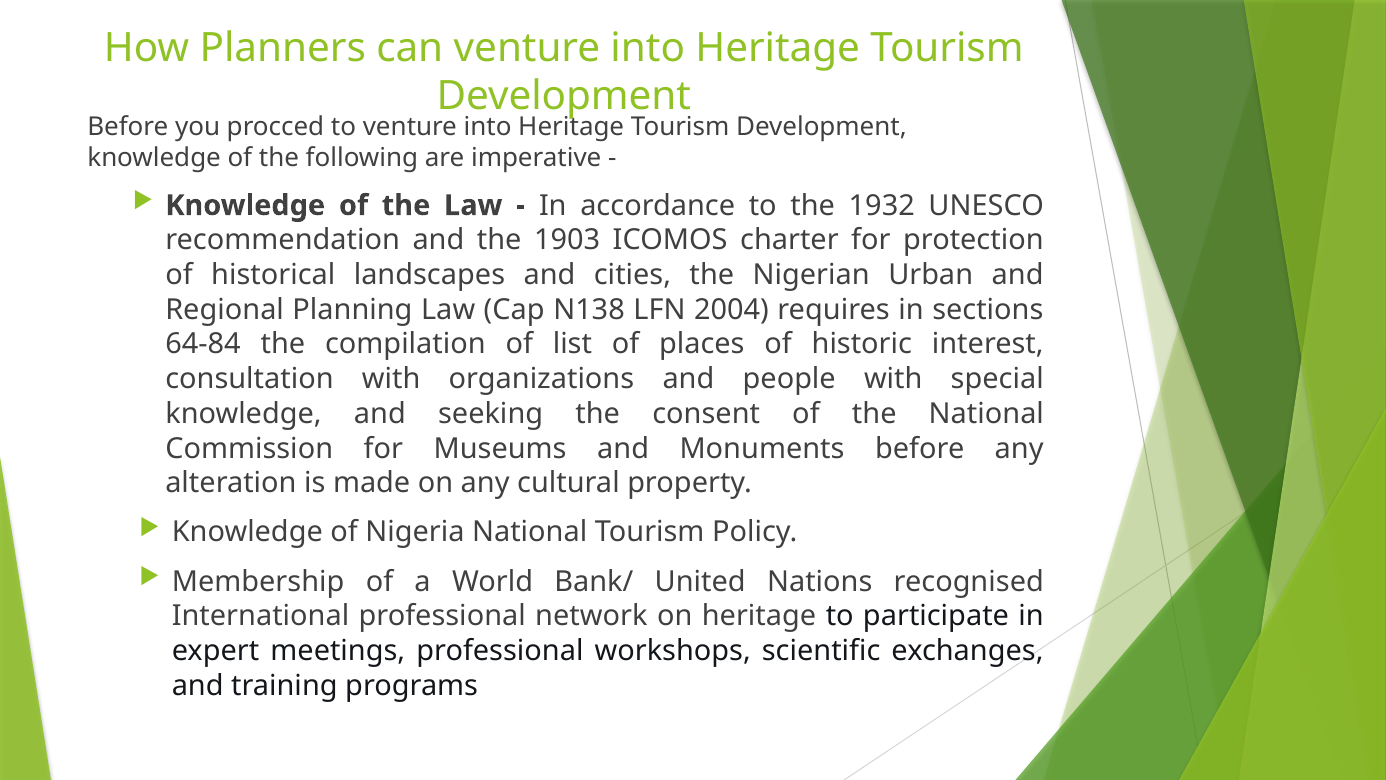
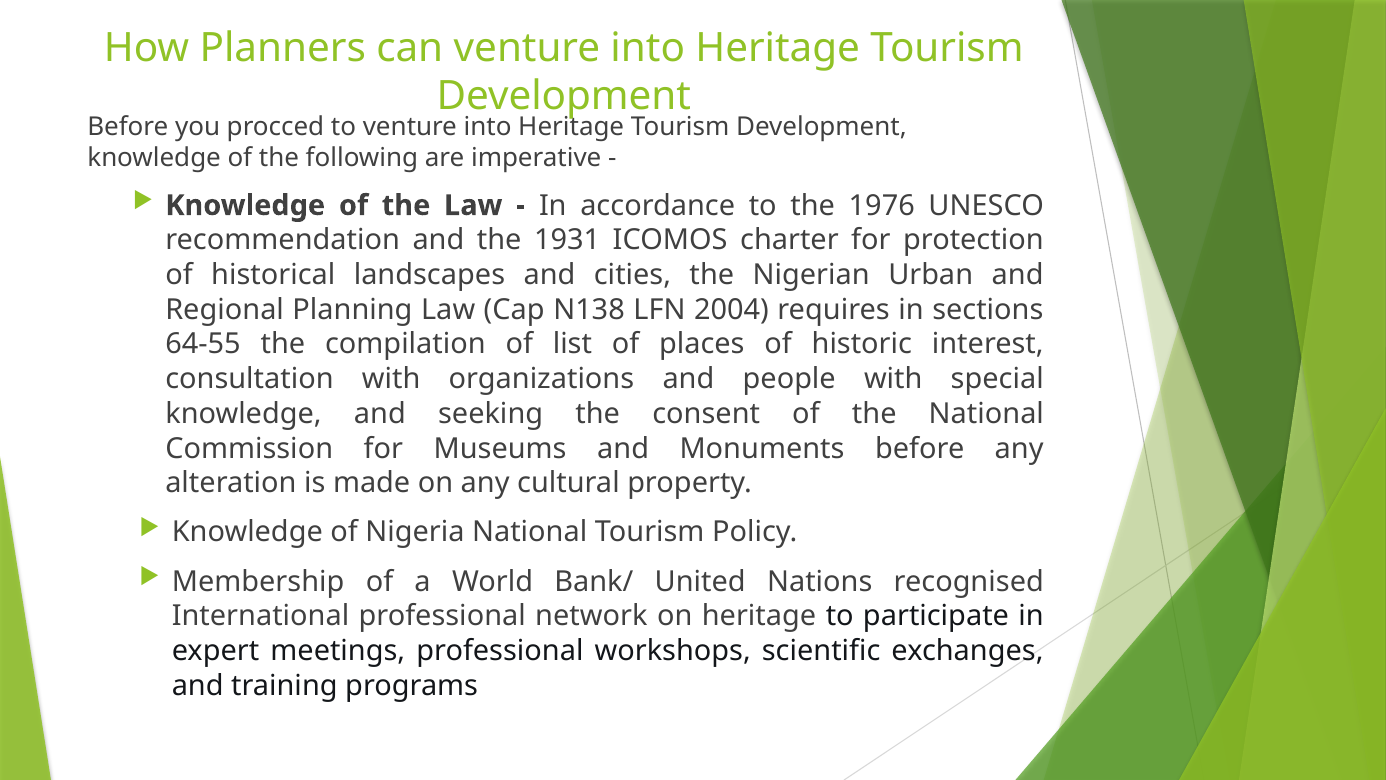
1932: 1932 -> 1976
1903: 1903 -> 1931
64-84: 64-84 -> 64-55
